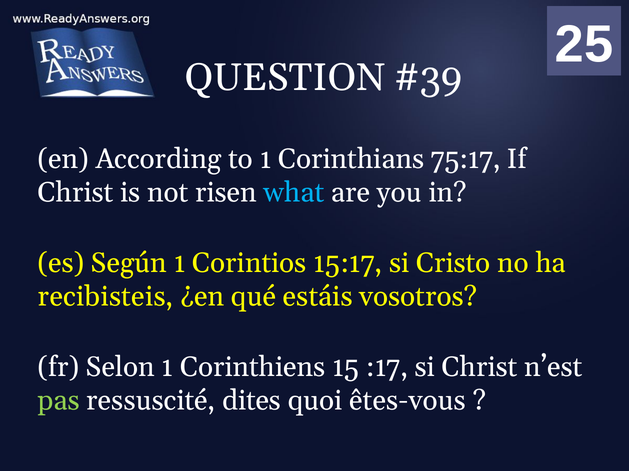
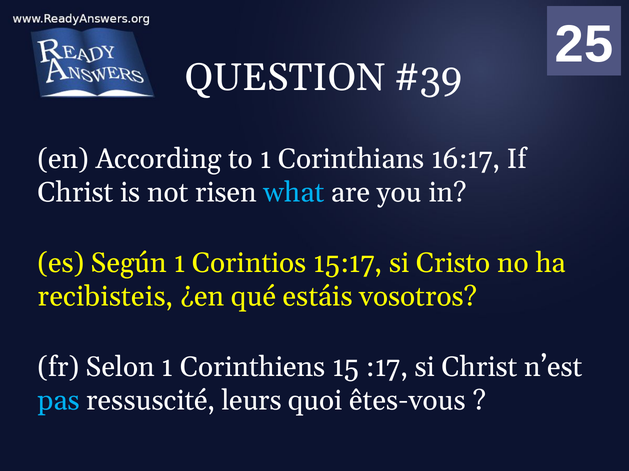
75:17: 75:17 -> 16:17
pas colour: light green -> light blue
dites: dites -> leurs
